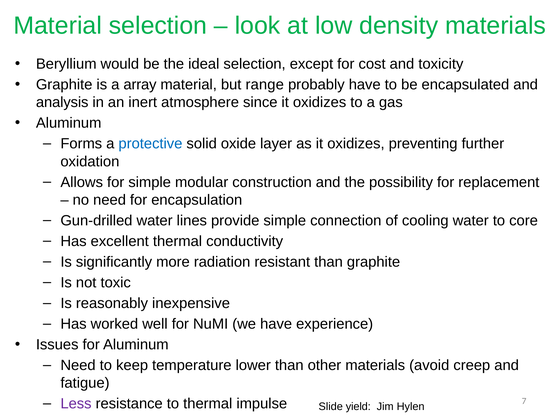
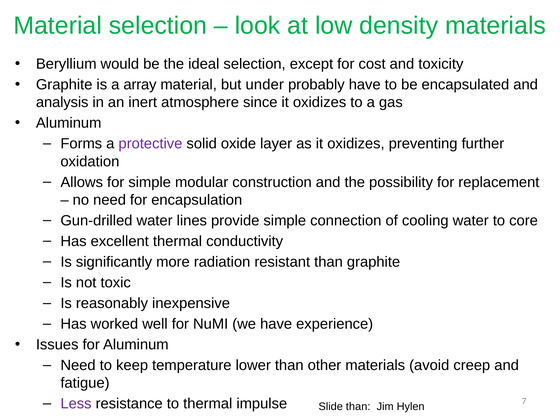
range: range -> under
protective colour: blue -> purple
Slide yield: yield -> than
